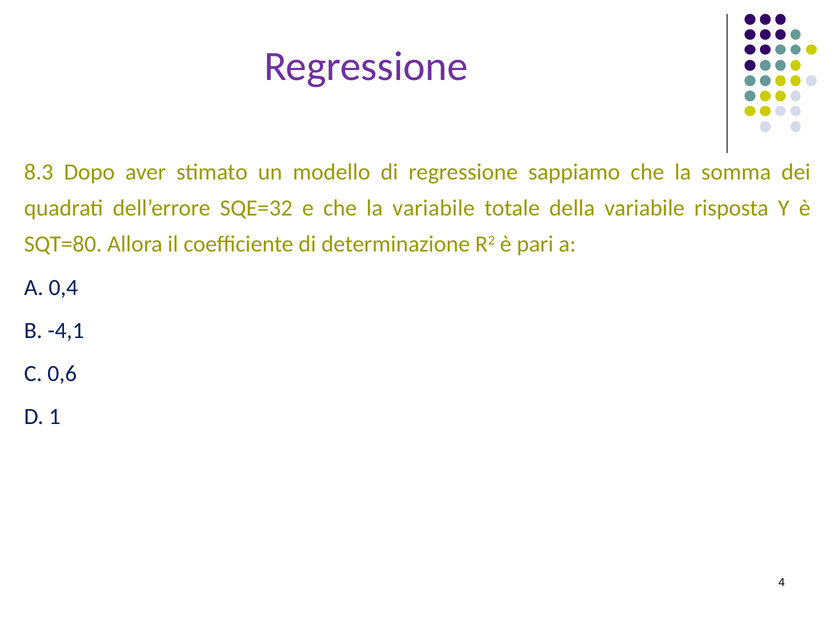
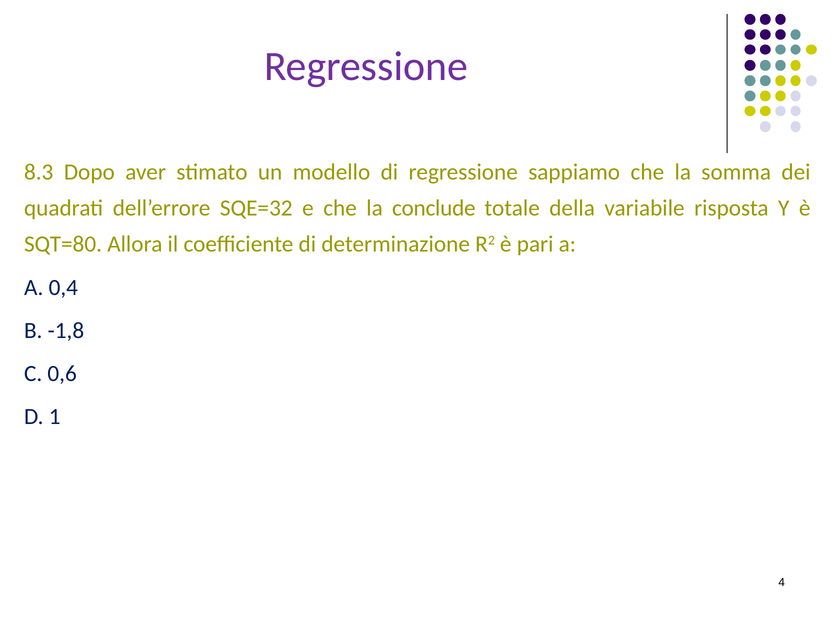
la variabile: variabile -> conclude
-4,1: -4,1 -> -1,8
